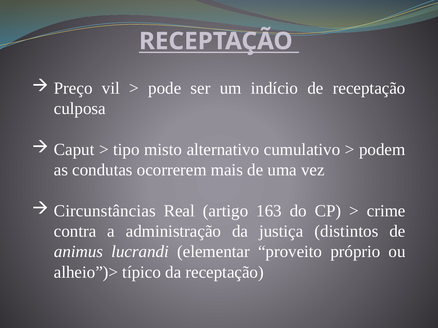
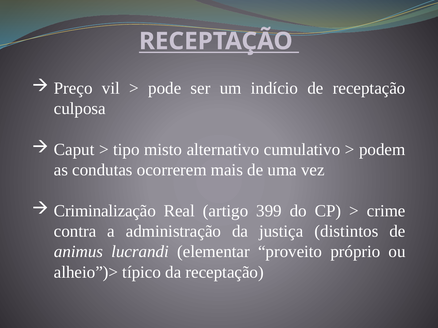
Circunstâncias: Circunstâncias -> Criminalização
163: 163 -> 399
